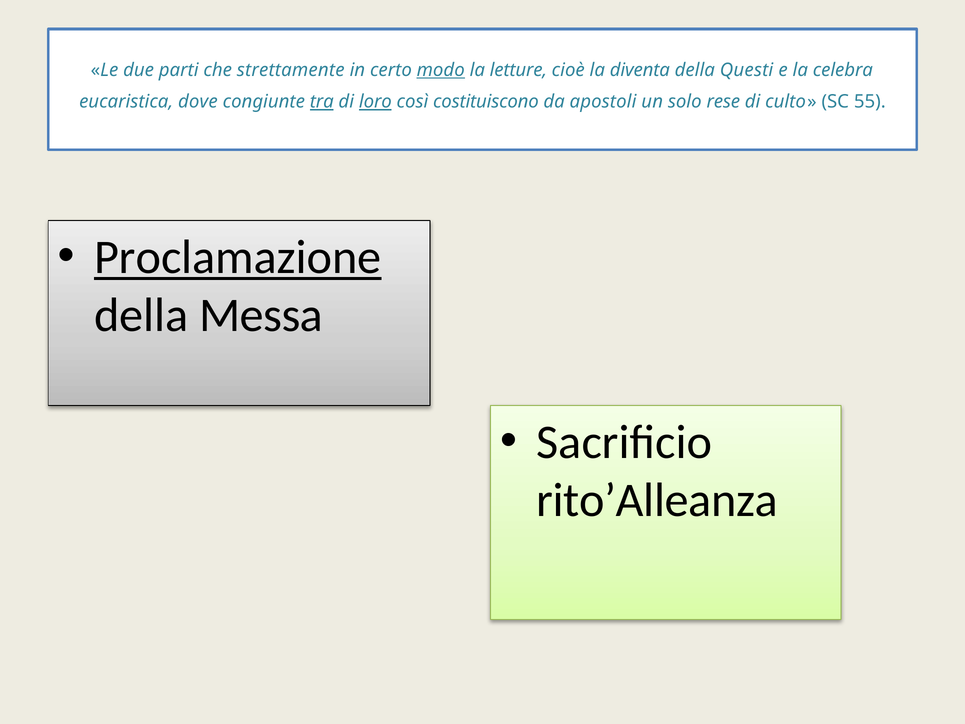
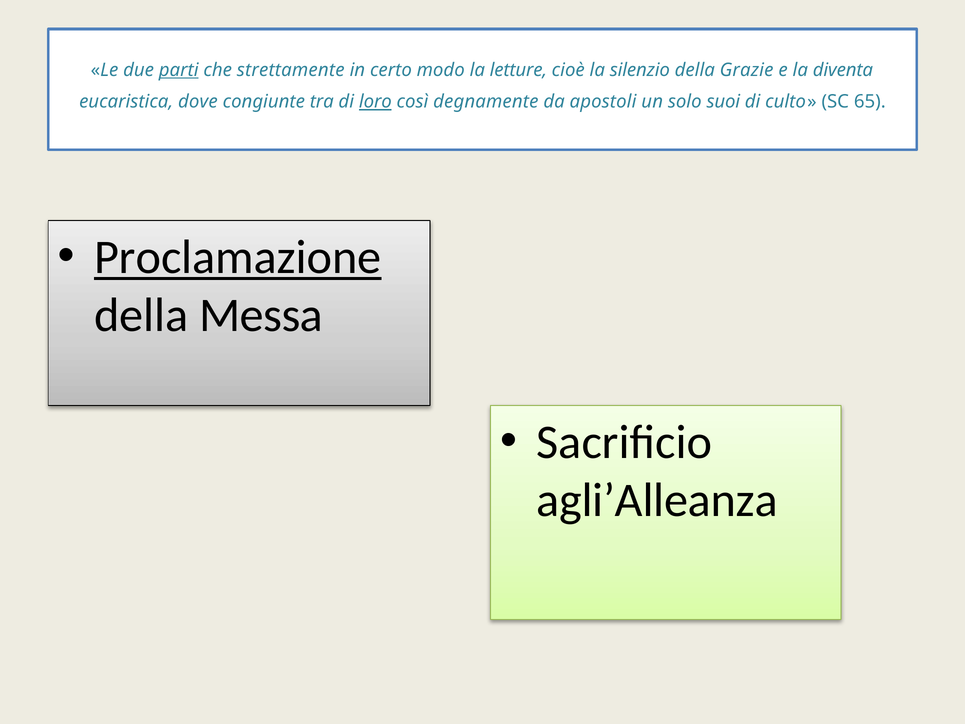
parti underline: none -> present
modo underline: present -> none
diventa: diventa -> silenzio
Questi: Questi -> Grazie
celebra: celebra -> diventa
tra underline: present -> none
costituiscono: costituiscono -> degnamente
rese: rese -> suoi
55: 55 -> 65
rito’Alleanza: rito’Alleanza -> agli’Alleanza
